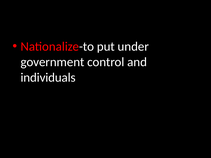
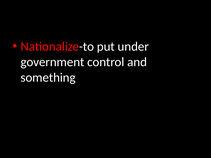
individuals: individuals -> something
